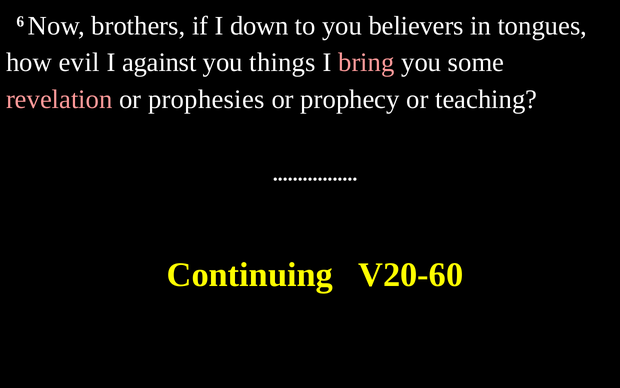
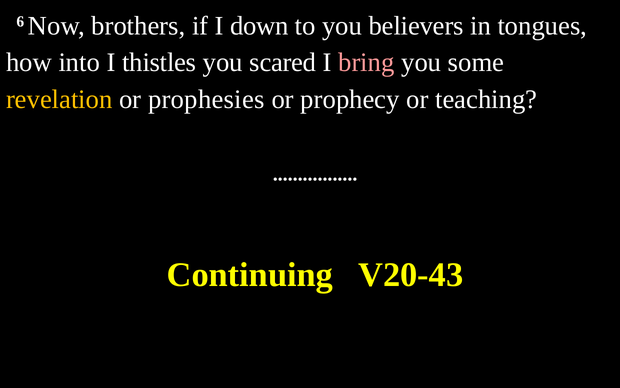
evil: evil -> into
against: against -> thistles
things: things -> scared
revelation colour: pink -> yellow
V20-60: V20-60 -> V20-43
